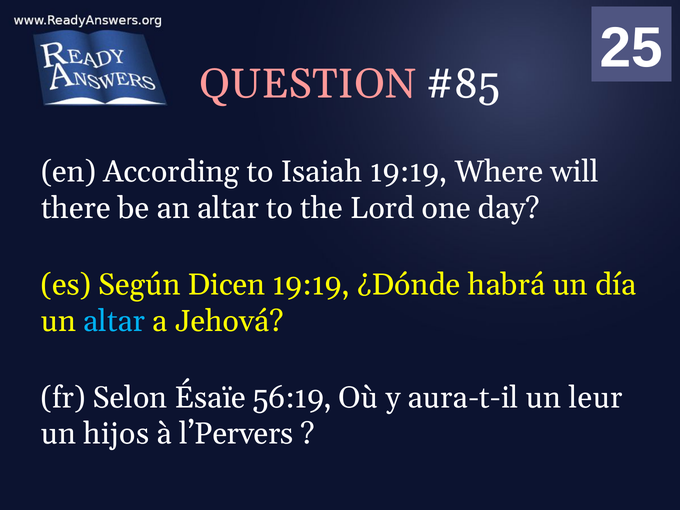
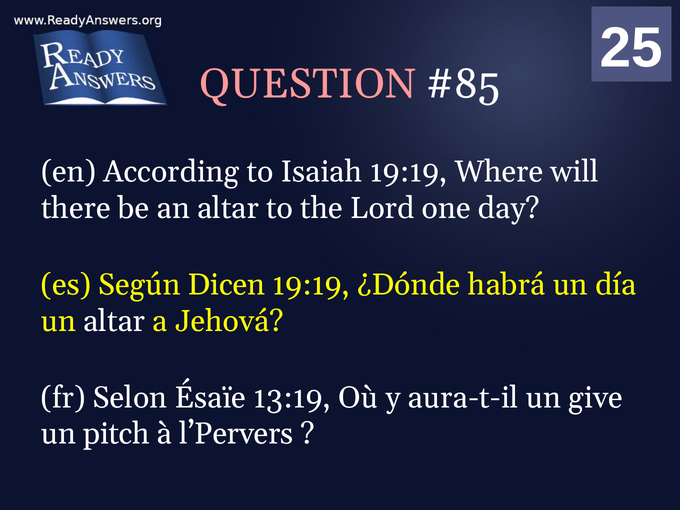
altar at (114, 321) colour: light blue -> white
56:19: 56:19 -> 13:19
leur: leur -> give
hijos: hijos -> pitch
